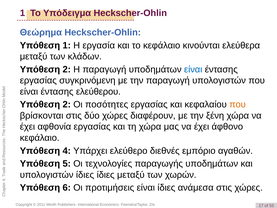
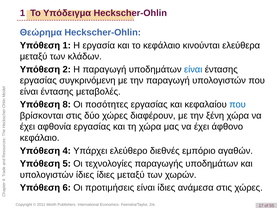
ελεύθερου: ελεύθερου -> μεταβολές
2 at (67, 104): 2 -> 8
που at (237, 104) colour: orange -> blue
